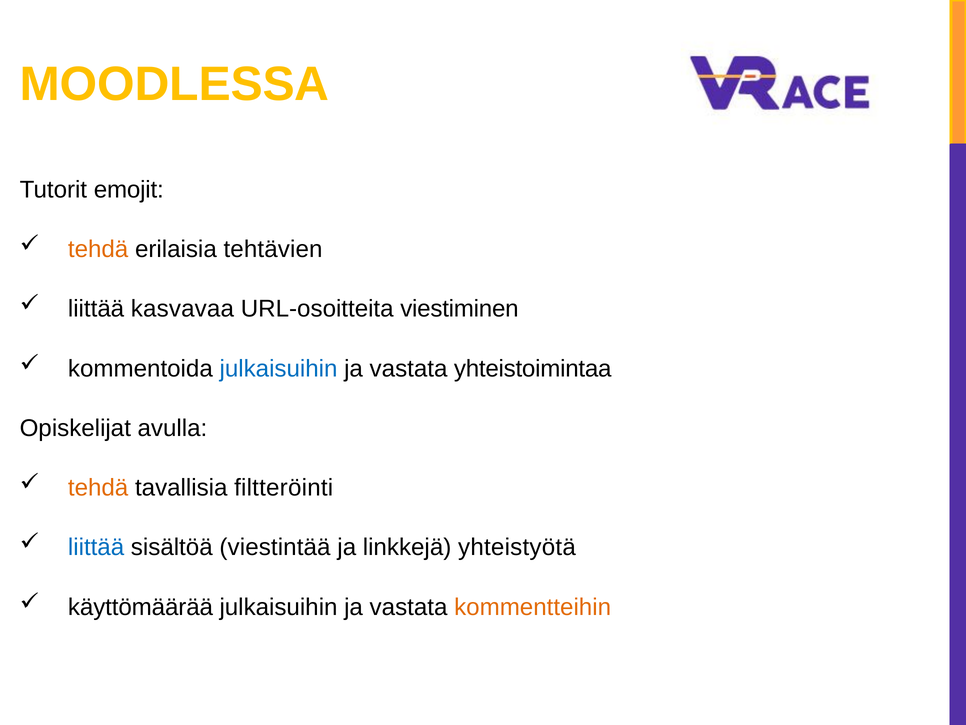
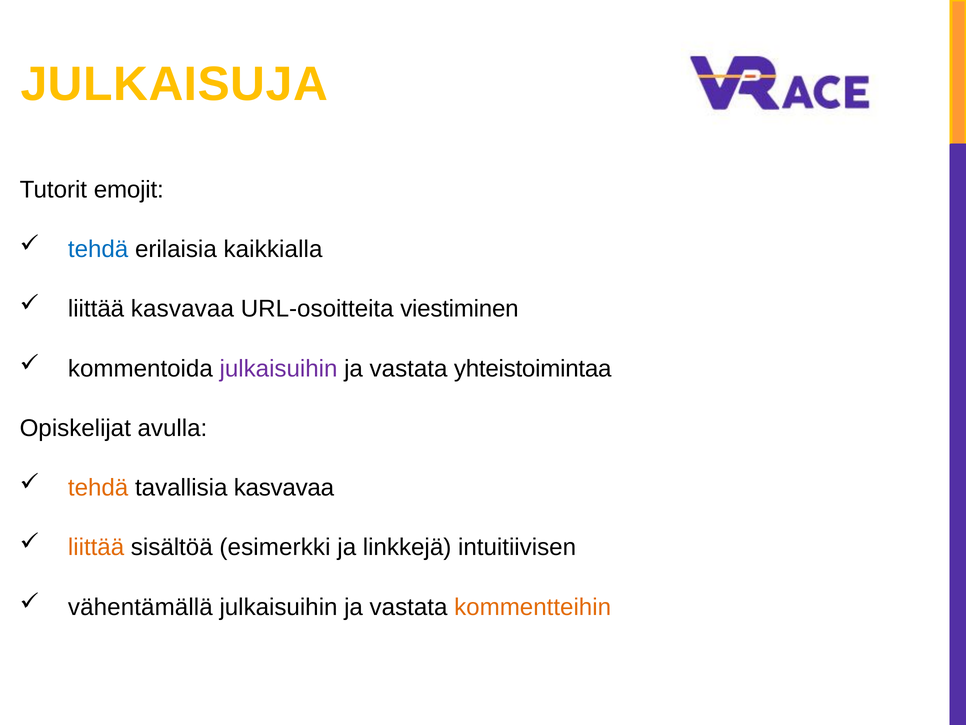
MOODLESSA: MOODLESSA -> JULKAISUJA
tehdä at (98, 249) colour: orange -> blue
tehtävien: tehtävien -> kaikkialla
julkaisuihin at (279, 368) colour: blue -> purple
tavallisia filtteröinti: filtteröinti -> kasvavaa
liittää at (96, 547) colour: blue -> orange
viestintää: viestintää -> esimerkki
yhteistyötä: yhteistyötä -> intuitiivisen
käyttömäärää: käyttömäärää -> vähentämällä
